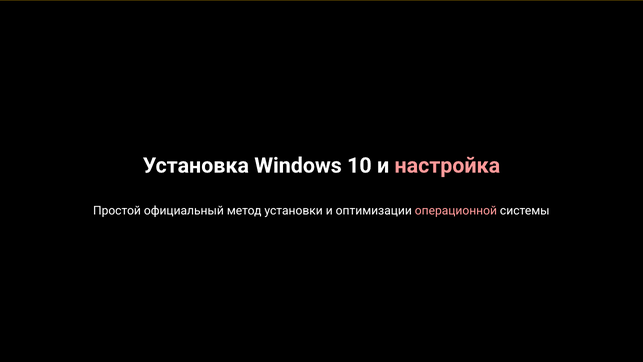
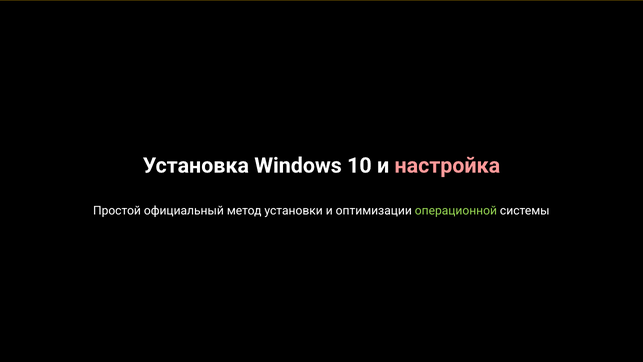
операционной colour: pink -> light green
